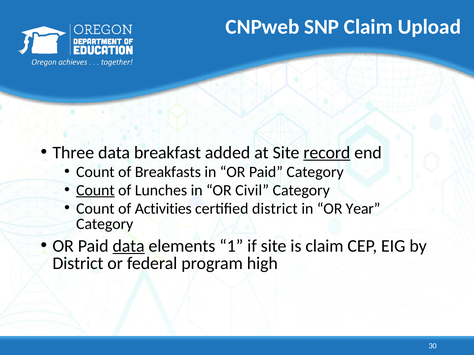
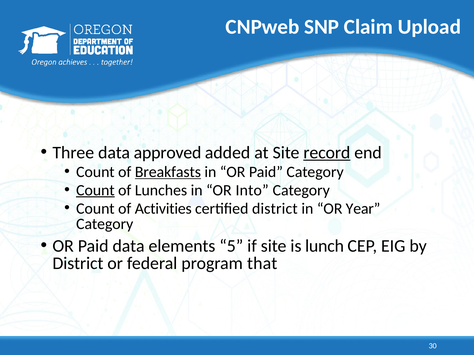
breakfast: breakfast -> approved
Breakfasts underline: none -> present
Civil: Civil -> Into
data at (129, 246) underline: present -> none
1: 1 -> 5
is claim: claim -> lunch
high: high -> that
